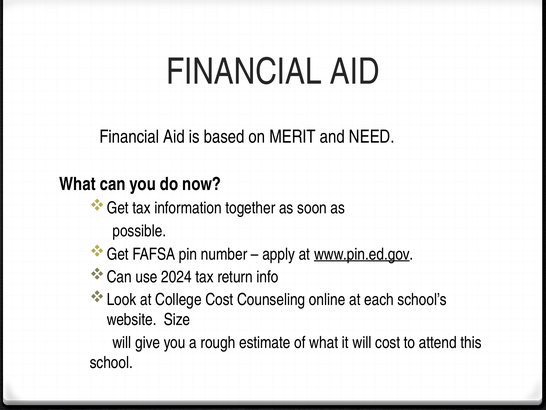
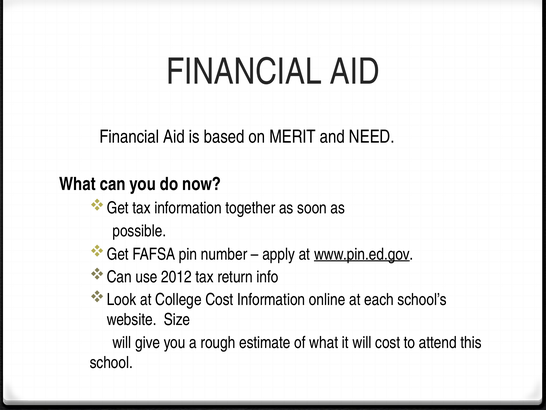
2024: 2024 -> 2012
Cost Counseling: Counseling -> Information
